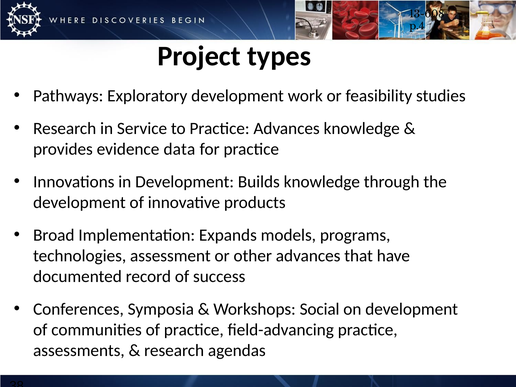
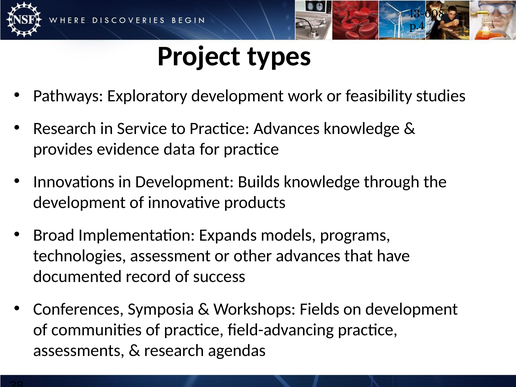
Social: Social -> Fields
